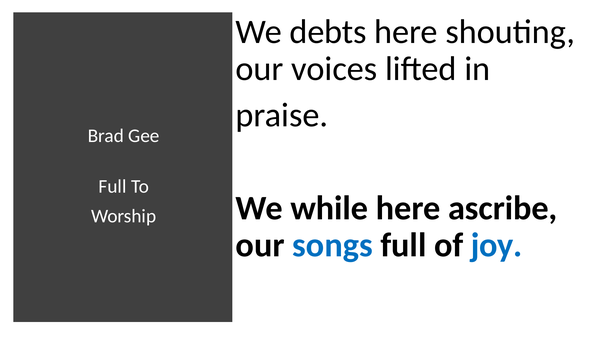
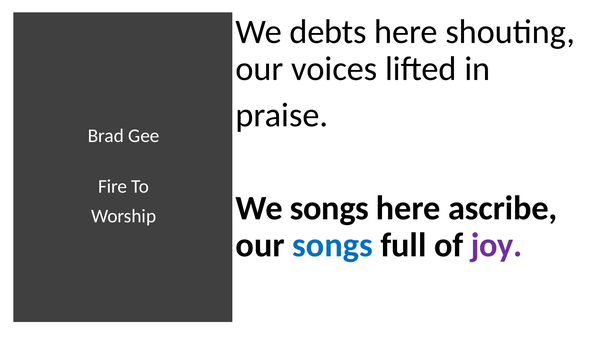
Full at (112, 186): Full -> Fire
We while: while -> songs
joy colour: blue -> purple
